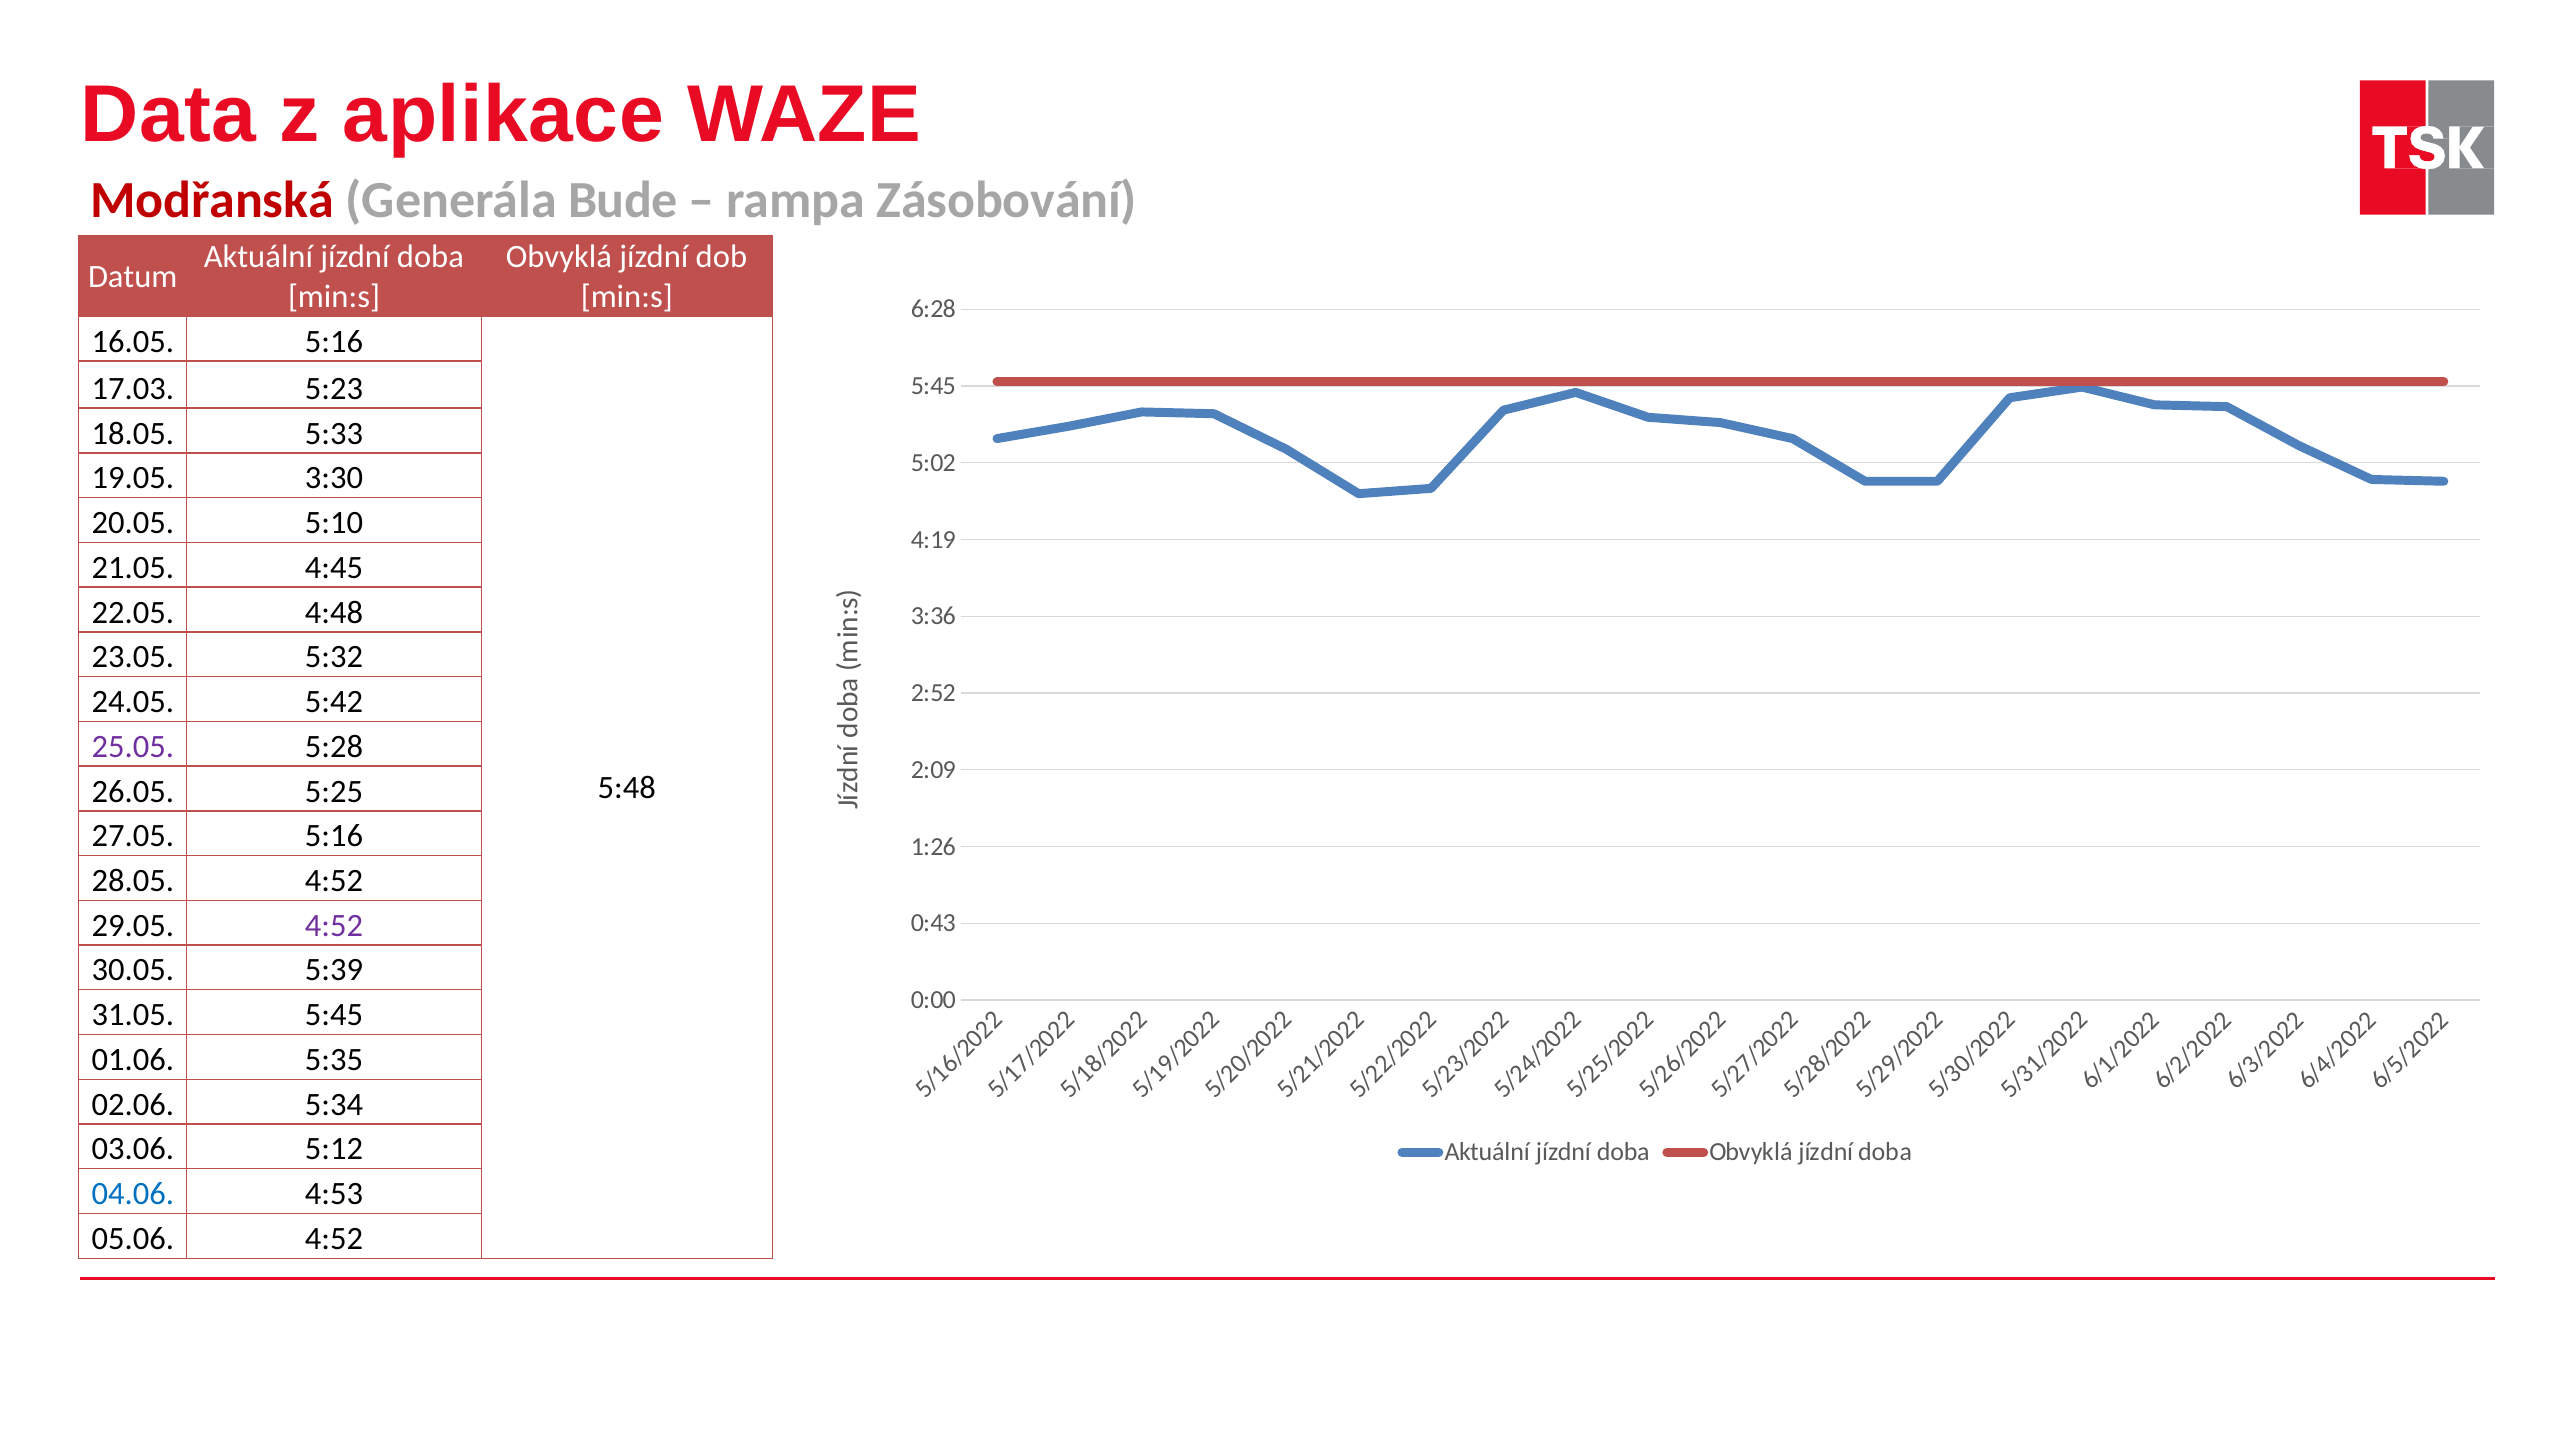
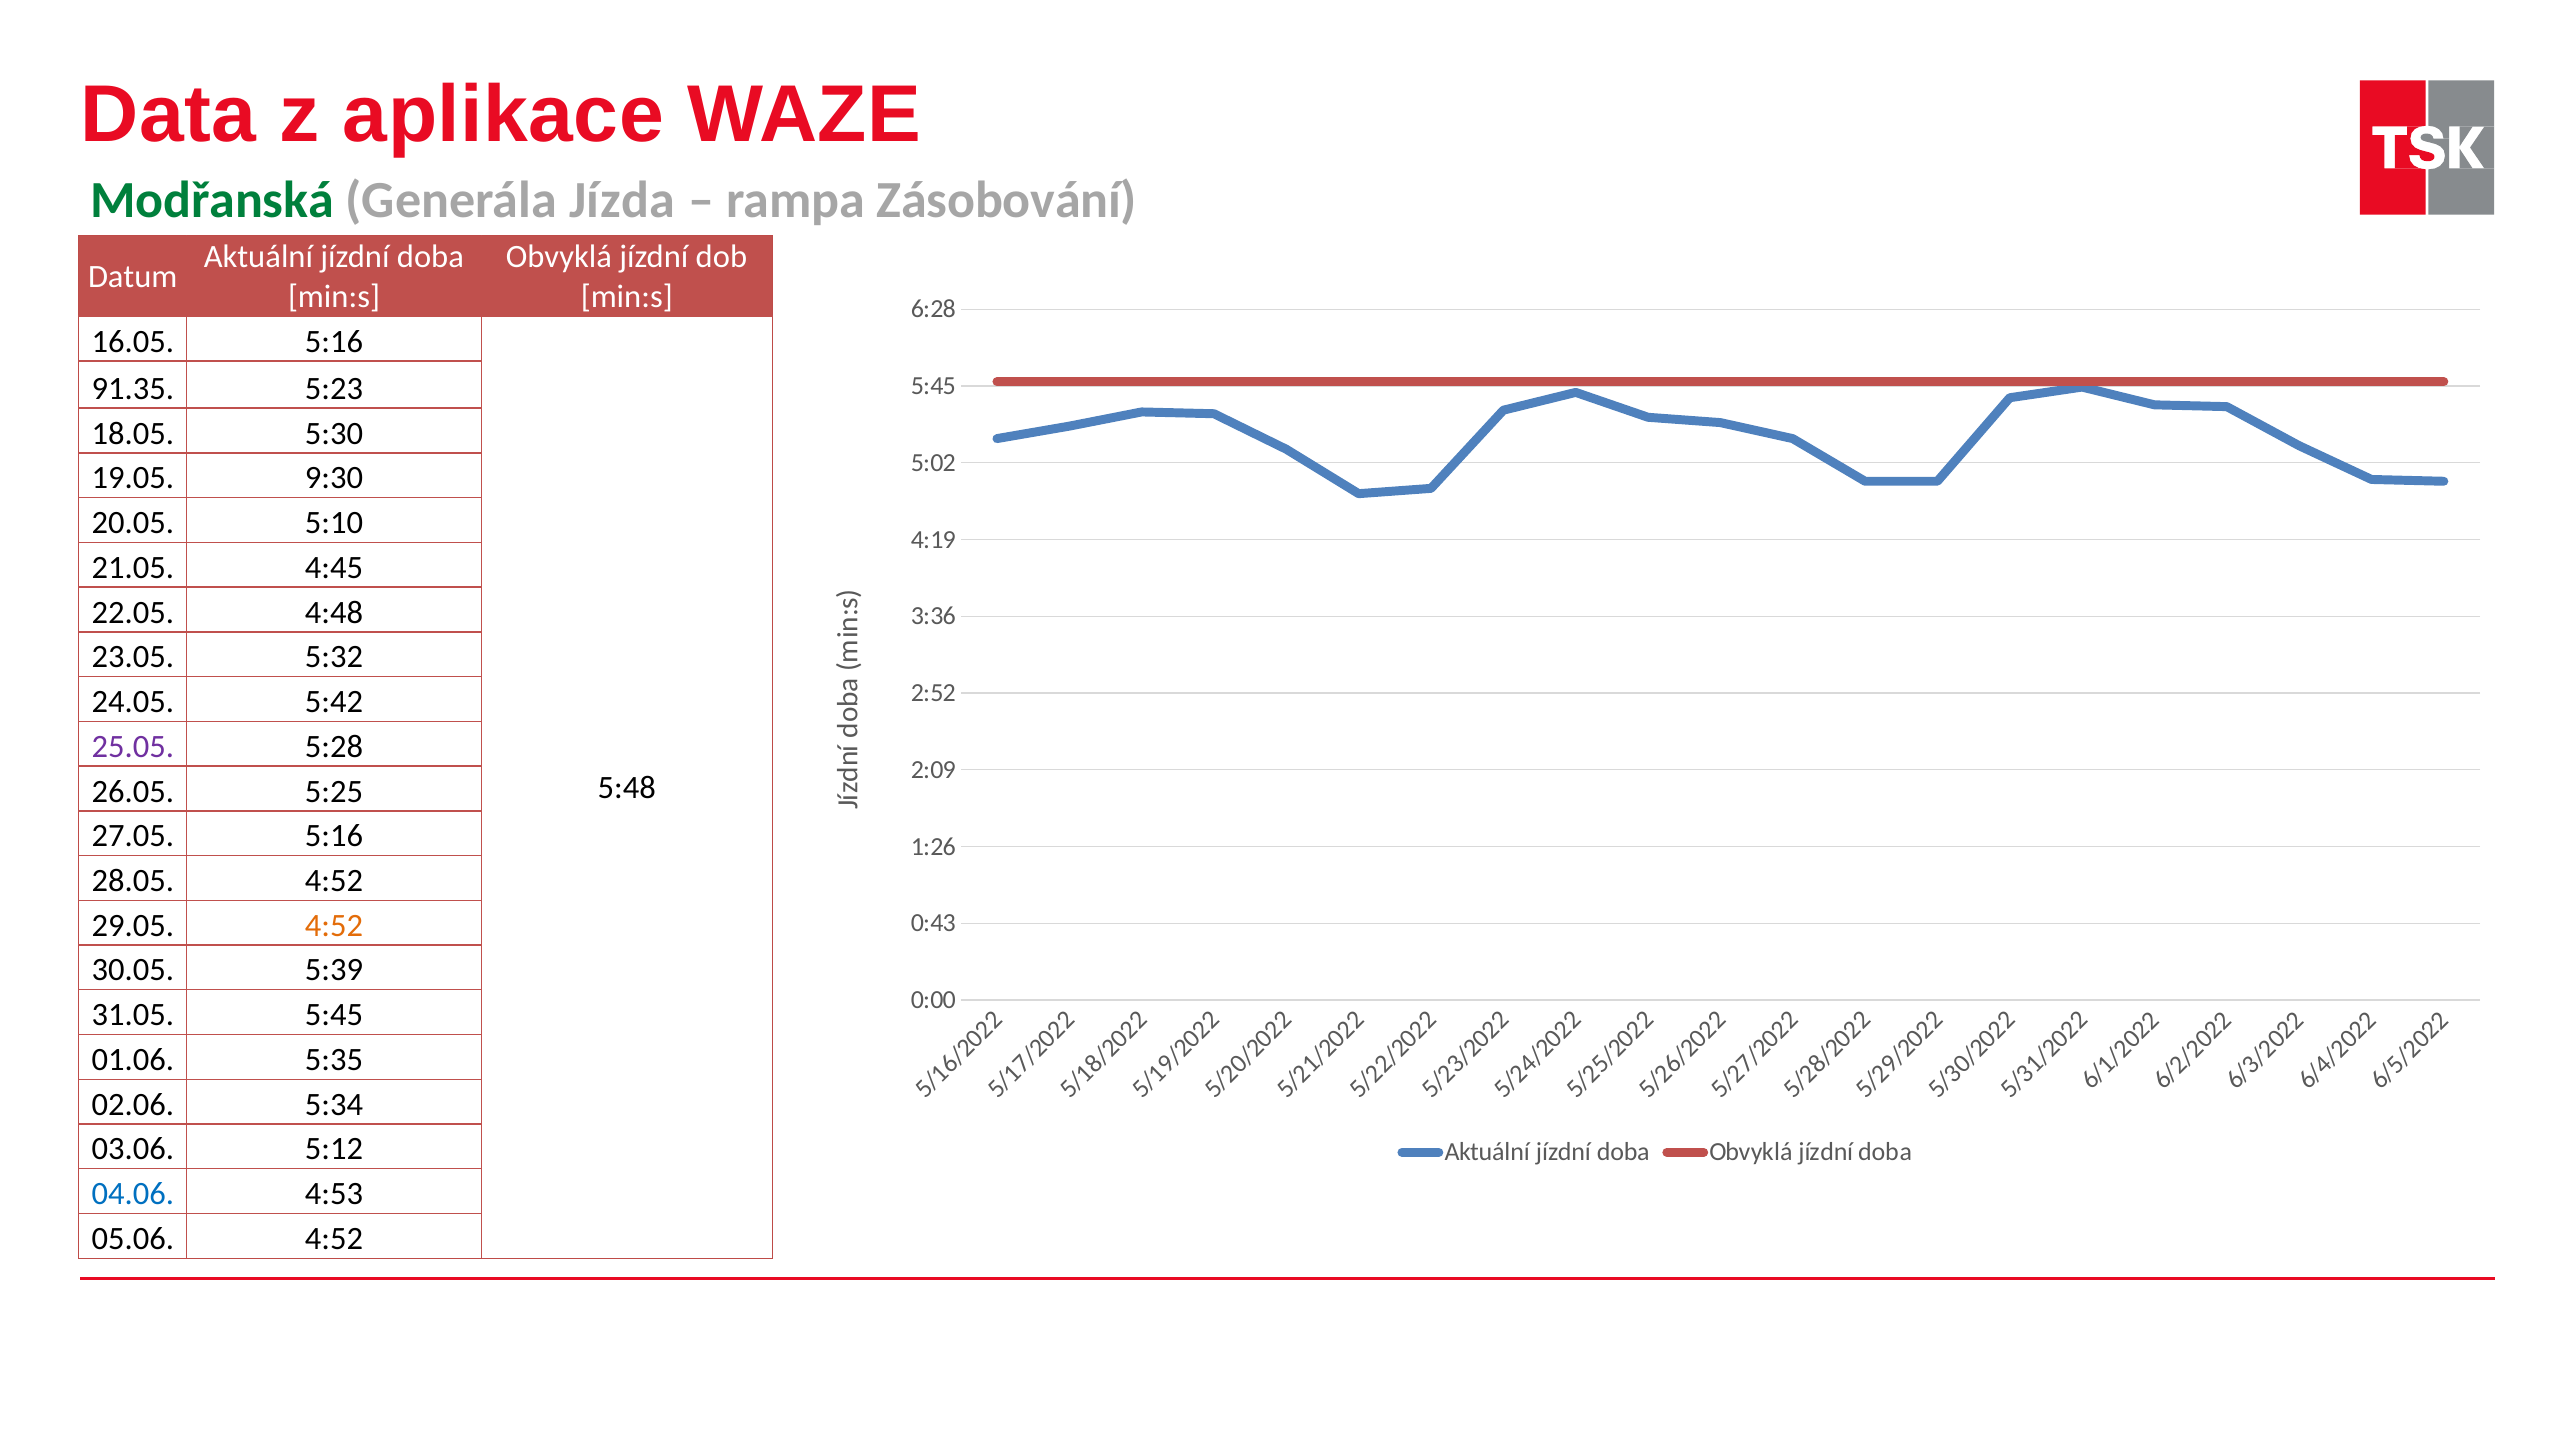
Modřanská colour: red -> green
Bude: Bude -> Jízda
17.03: 17.03 -> 91.35
5:33: 5:33 -> 5:30
3:30: 3:30 -> 9:30
4:52 at (334, 926) colour: purple -> orange
